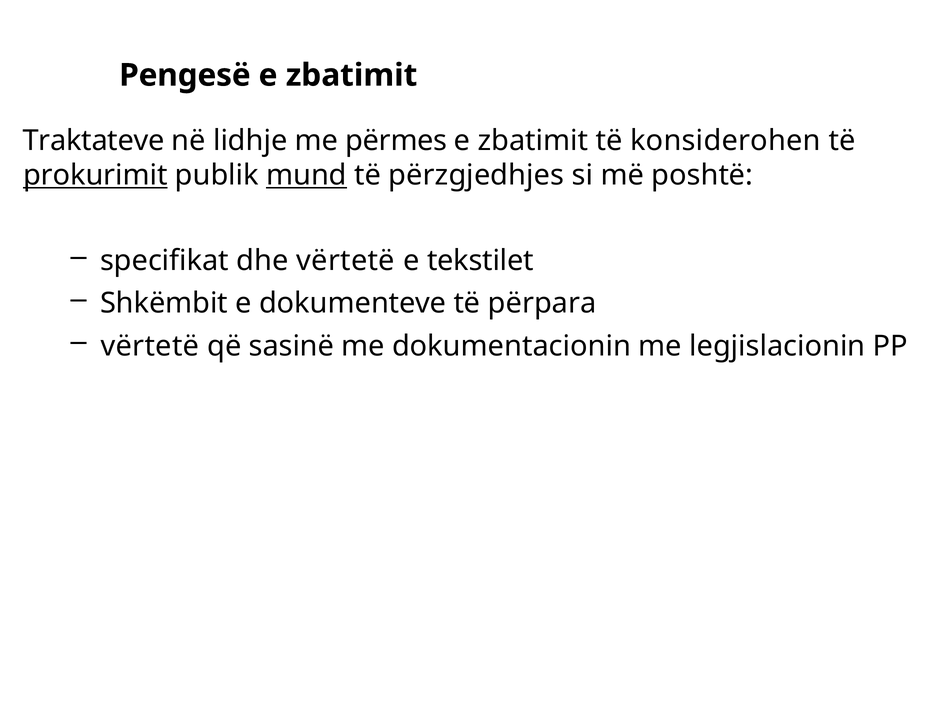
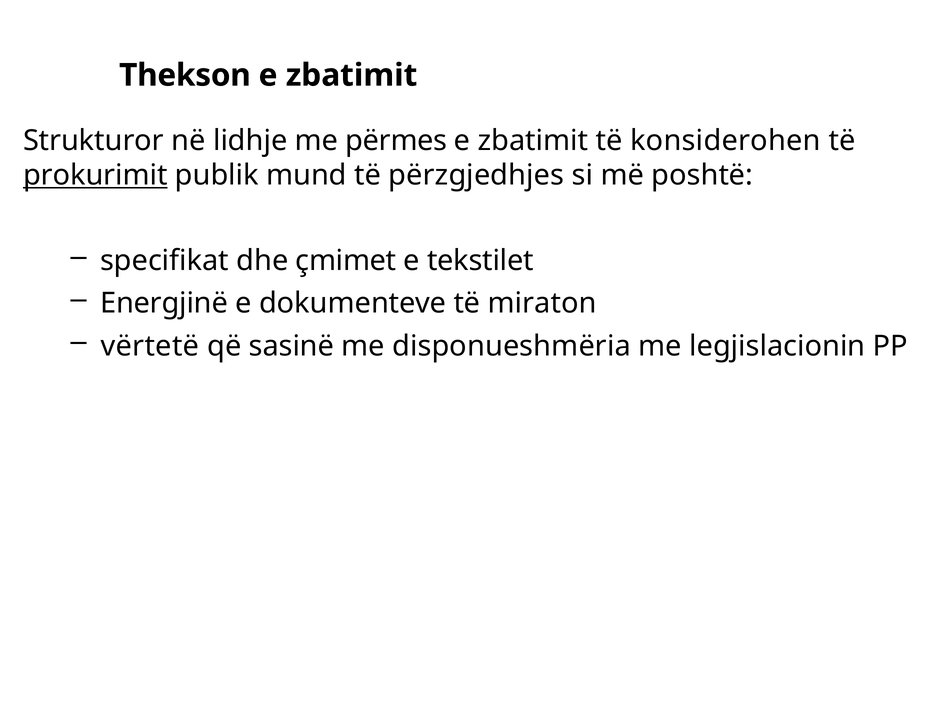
Pengesë: Pengesë -> Thekson
Traktateve: Traktateve -> Strukturor
mund underline: present -> none
dhe vërtetë: vërtetë -> çmimet
Shkëmbit: Shkëmbit -> Energjinë
përpara: përpara -> miraton
dokumentacionin: dokumentacionin -> disponueshmëria
